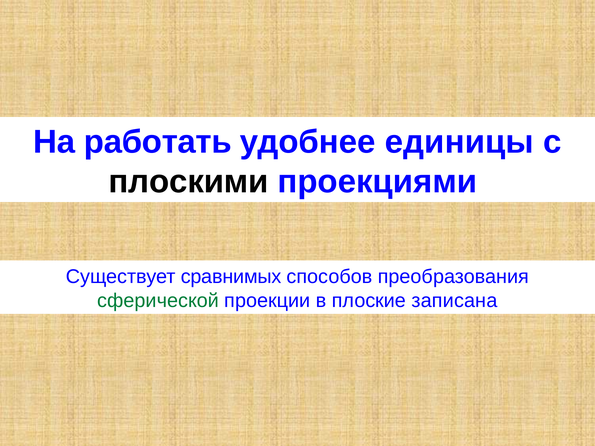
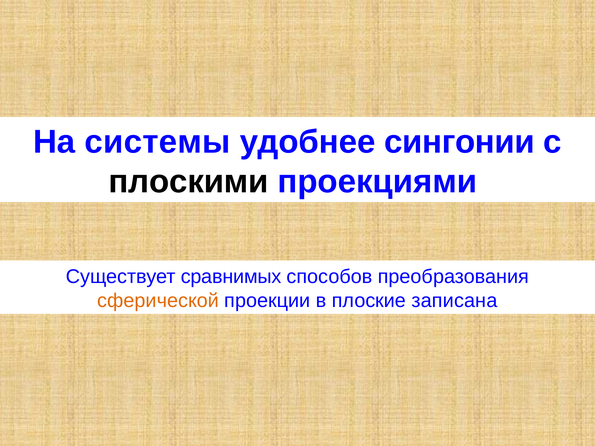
работать: работать -> системы
единицы: единицы -> сингонии
сферической colour: green -> orange
